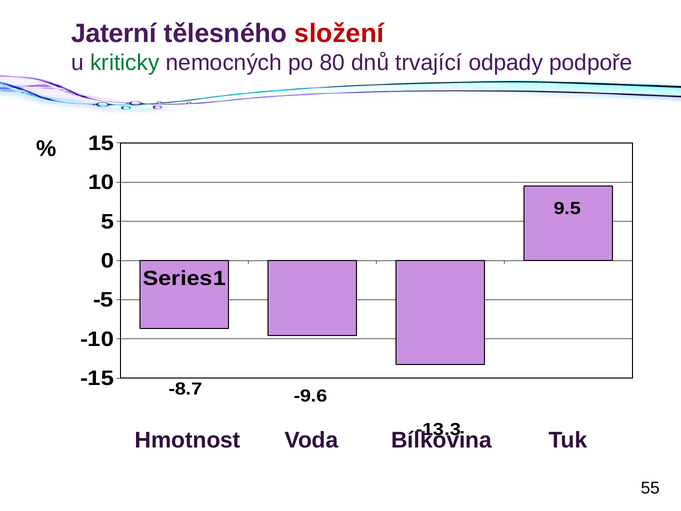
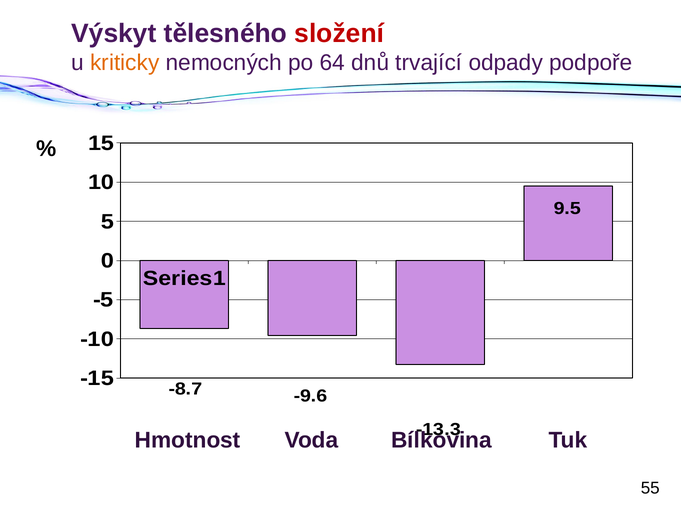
Jaterní: Jaterní -> Výskyt
kriticky colour: green -> orange
80: 80 -> 64
